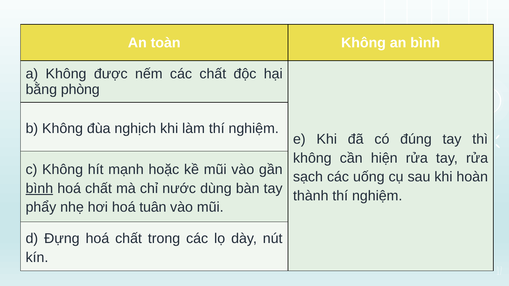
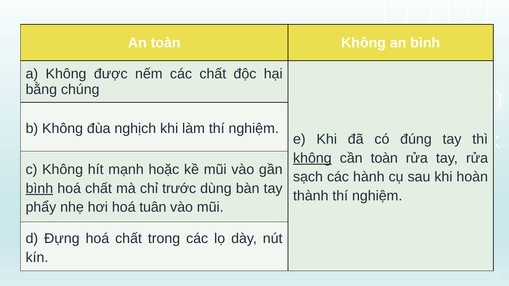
phòng: phòng -> chúng
không at (312, 158) underline: none -> present
cần hiện: hiện -> toàn
uống: uống -> hành
nước: nước -> trước
